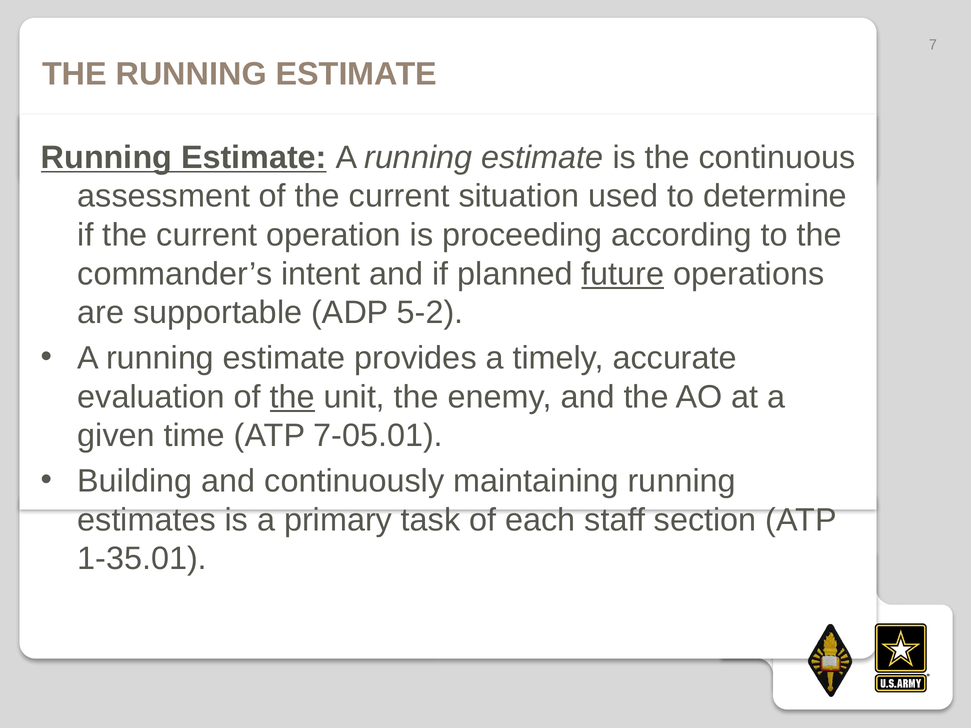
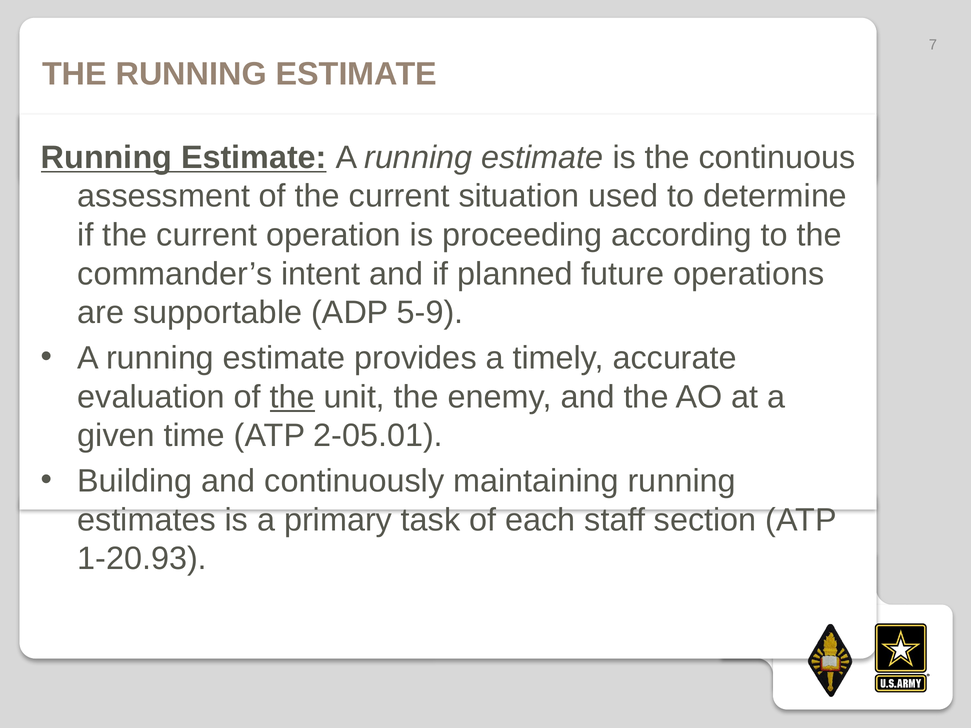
future underline: present -> none
5-2: 5-2 -> 5-9
7-05.01: 7-05.01 -> 2-05.01
1-35.01: 1-35.01 -> 1-20.93
